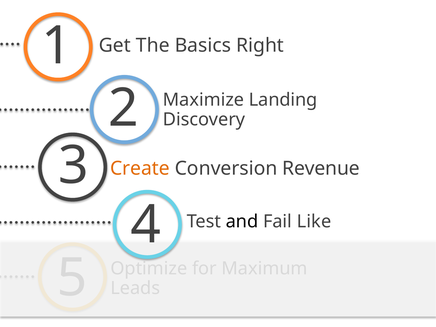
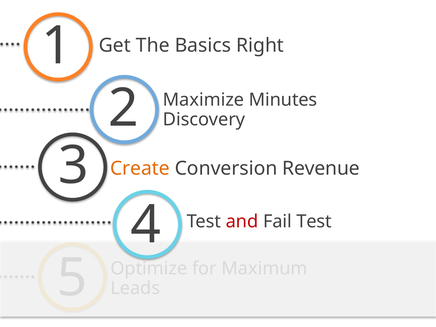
Landing: Landing -> Minutes
and colour: black -> red
Fail Like: Like -> Test
